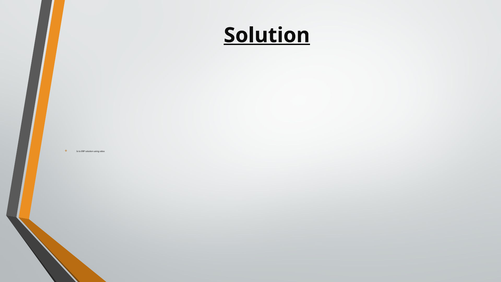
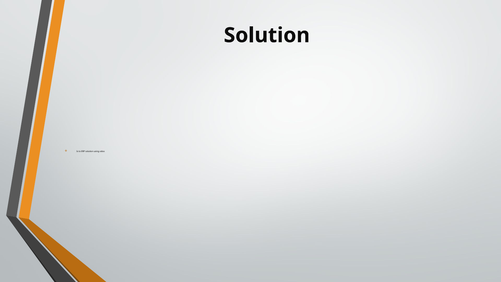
Solution at (267, 35) underline: present -> none
